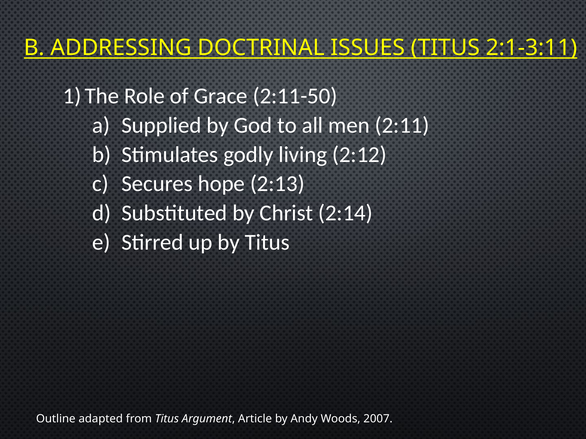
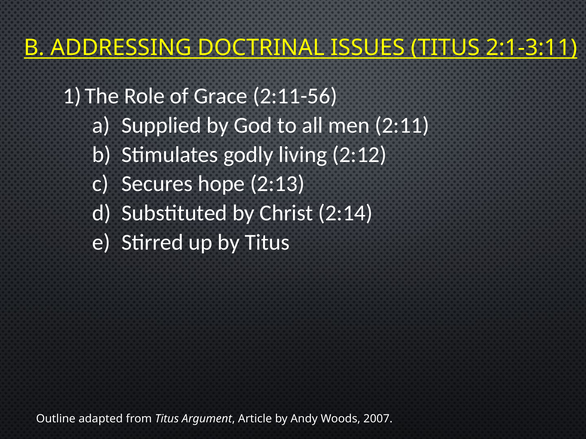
2:11-50: 2:11-50 -> 2:11-56
